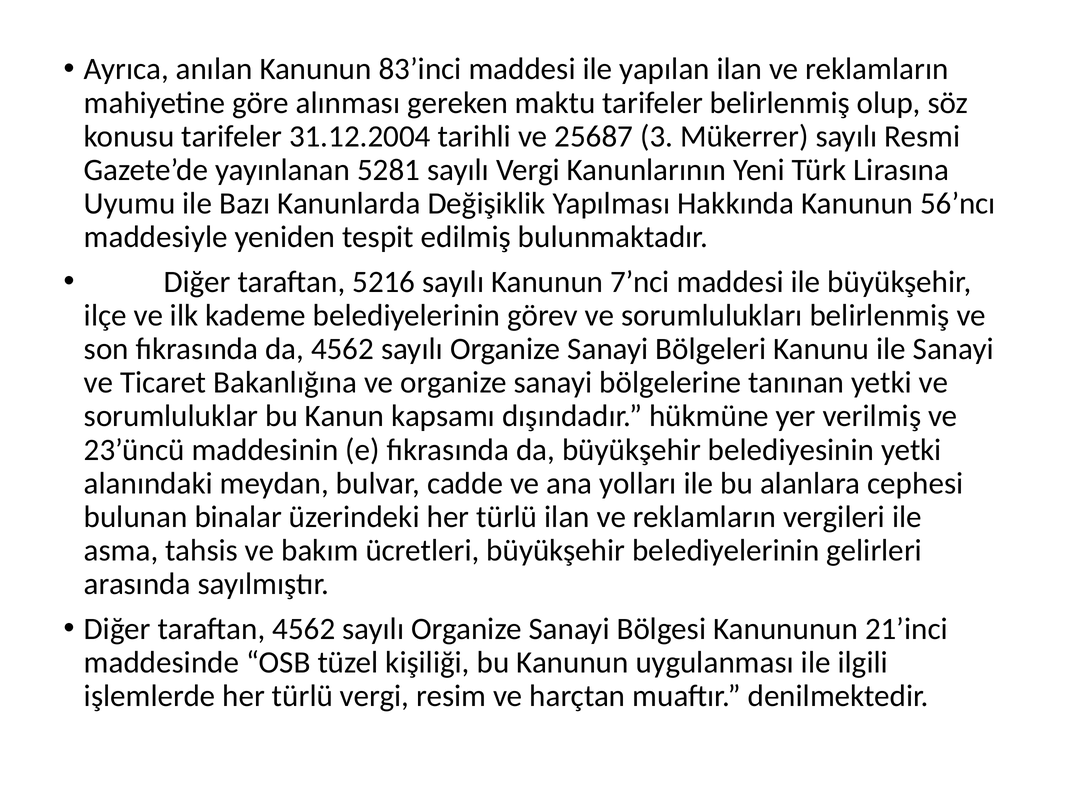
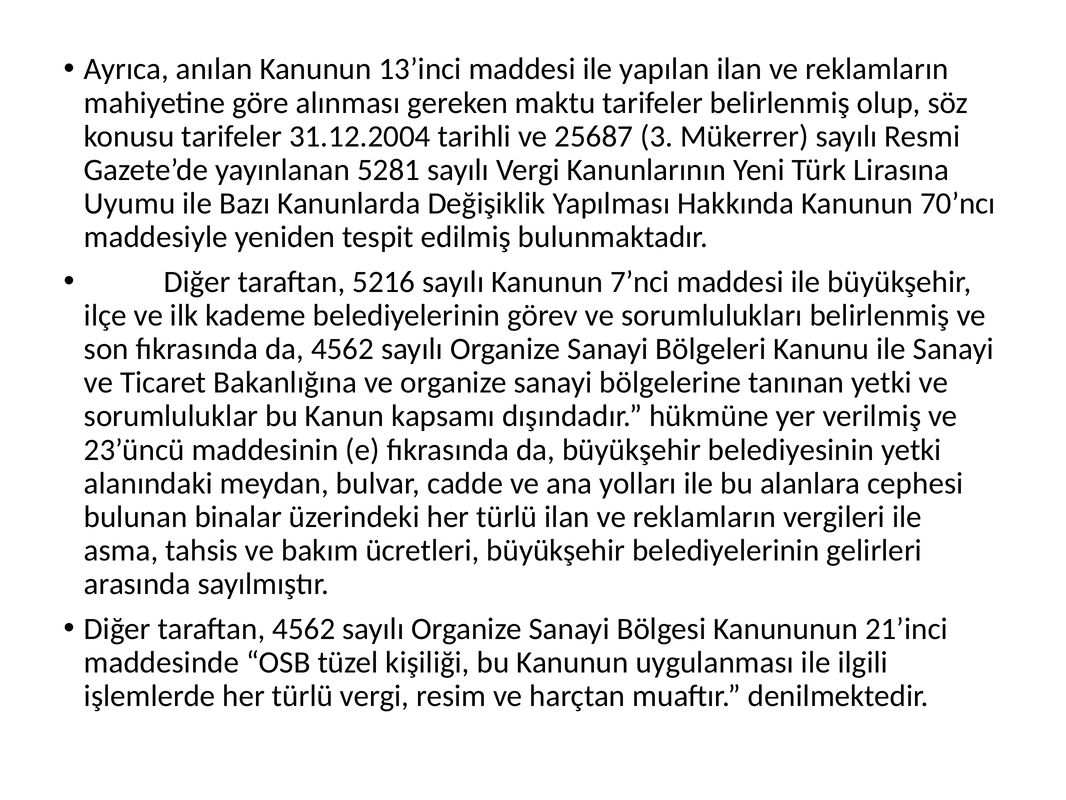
83’inci: 83’inci -> 13’inci
56’ncı: 56’ncı -> 70’ncı
